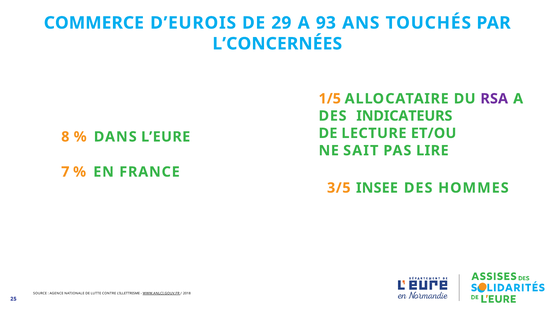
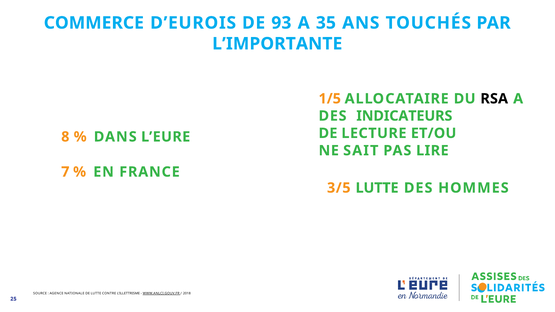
29: 29 -> 93
93: 93 -> 35
L’CONCERNÉES: L’CONCERNÉES -> L’IMPORTANTE
RSA colour: purple -> black
3/5 INSEE: INSEE -> LUTTE
